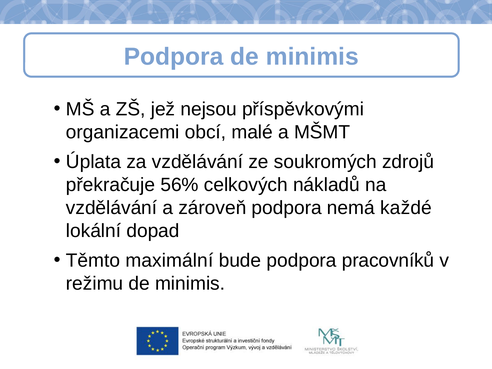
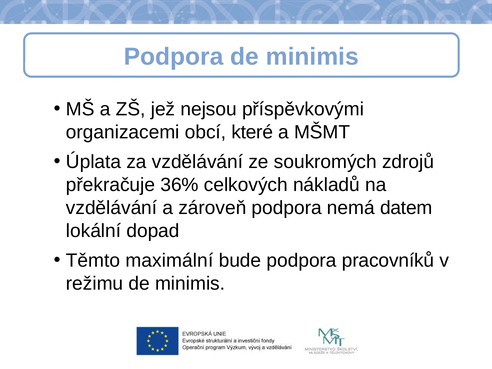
malé: malé -> které
56%: 56% -> 36%
každé: každé -> datem
